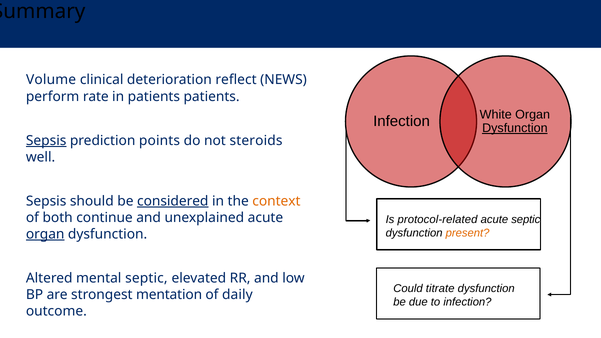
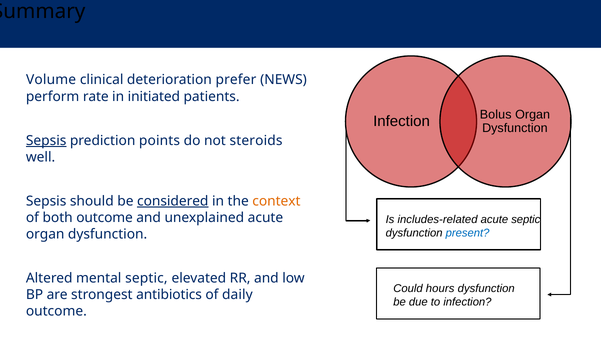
reflect: reflect -> prefer
in patients: patients -> initiated
White: White -> Bolus
Dysfunction at (515, 128) underline: present -> none
both continue: continue -> outcome
protocol-related: protocol-related -> includes-related
present colour: orange -> blue
organ at (45, 234) underline: present -> none
titrate: titrate -> hours
mentation: mentation -> antibiotics
